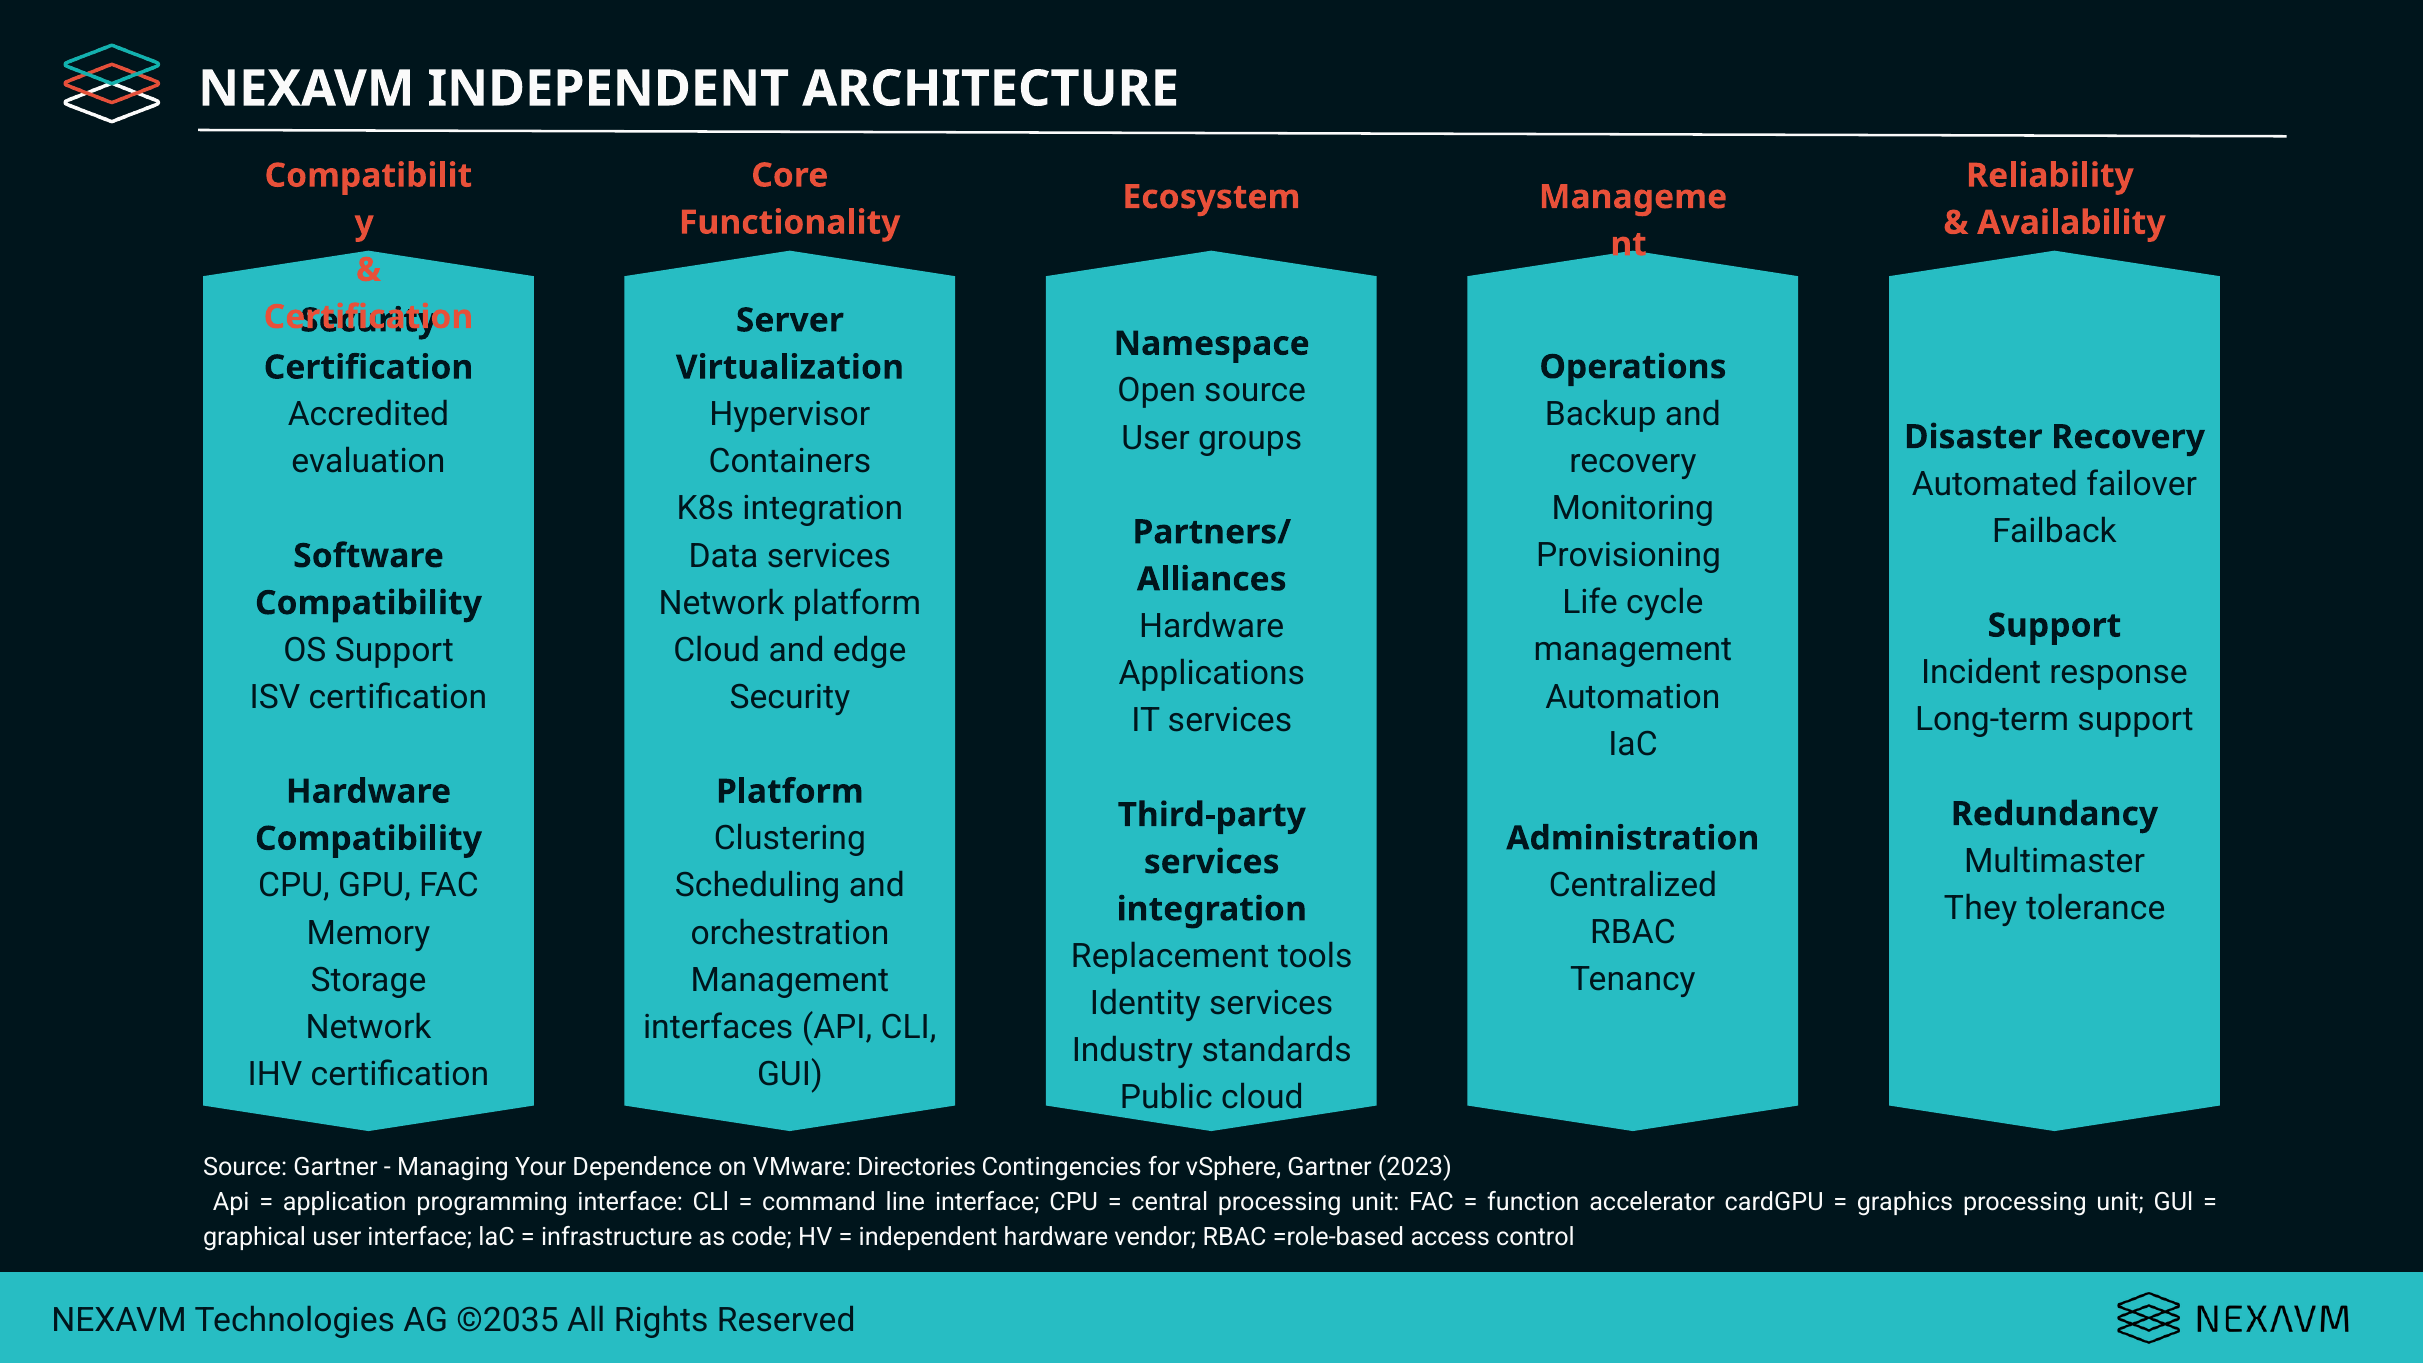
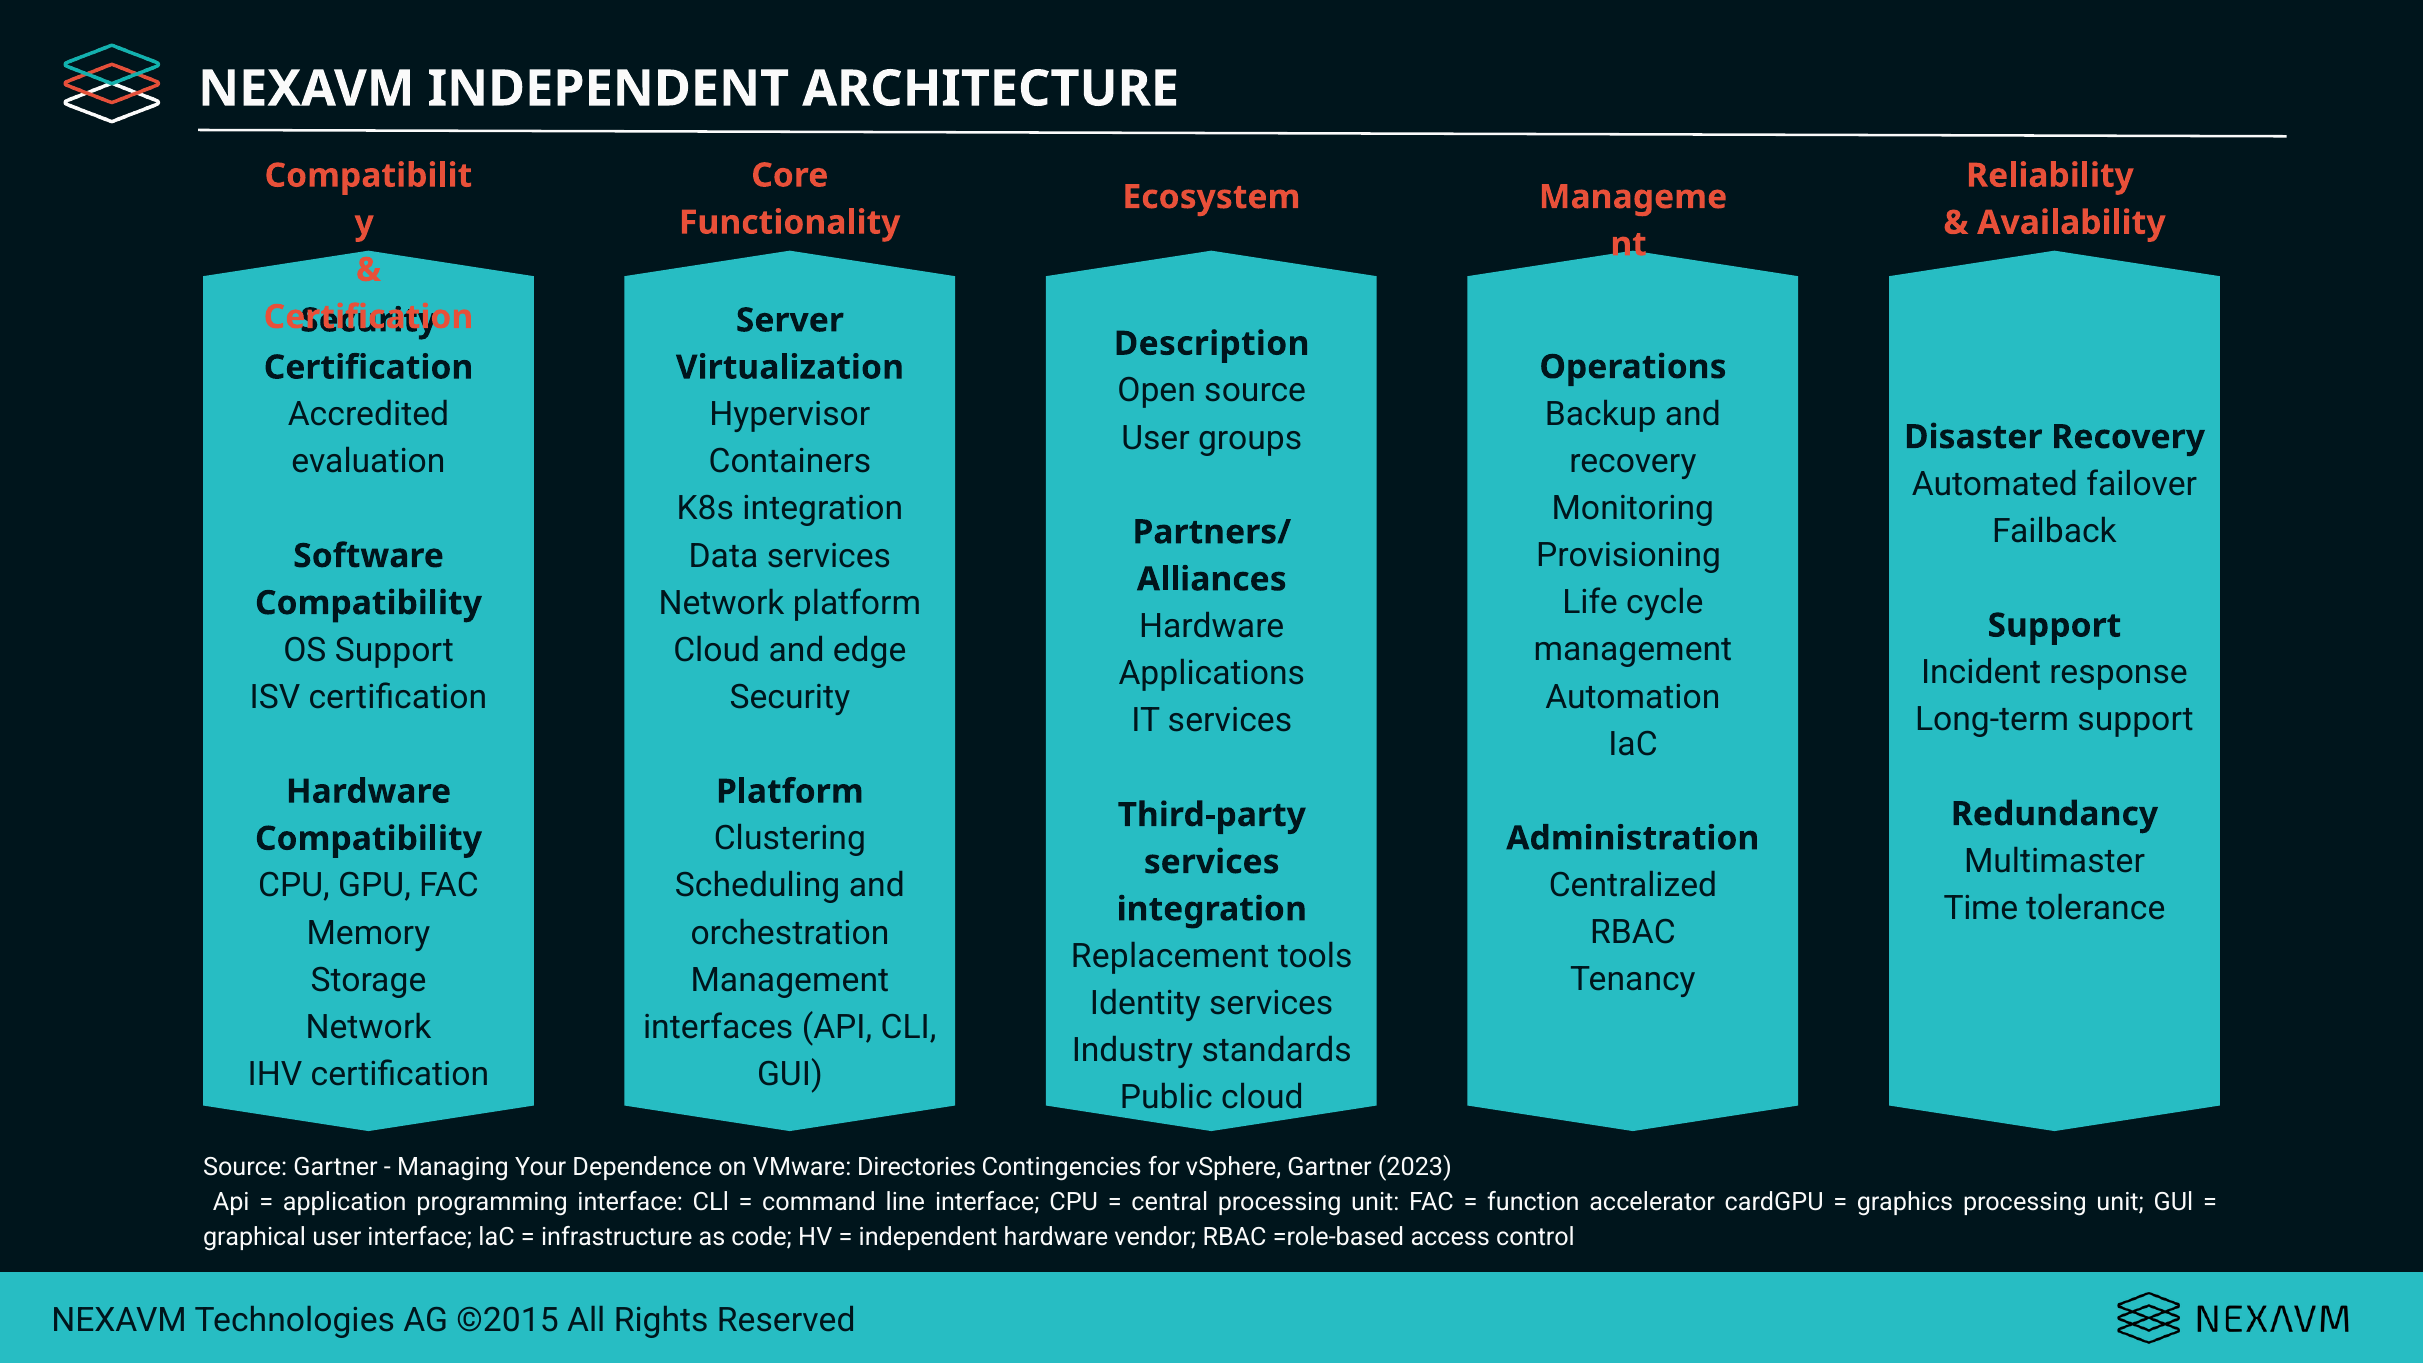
Namespace: Namespace -> Description
They: They -> Time
©2035: ©2035 -> ©2015
